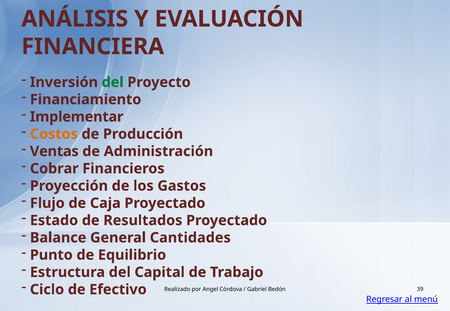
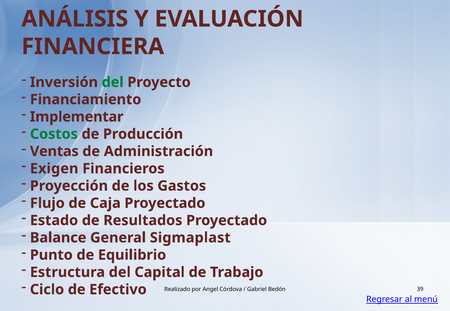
Costos colour: orange -> green
Cobrar: Cobrar -> Exigen
Cantidades: Cantidades -> Sigmaplast
